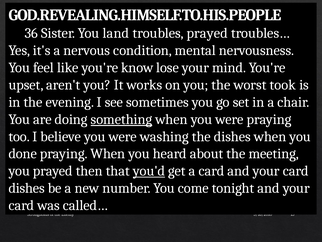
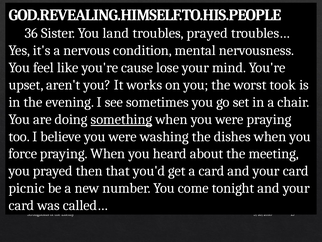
know: know -> cause
done: done -> force
you'd underline: present -> none
dishes at (27, 188): dishes -> picnic
